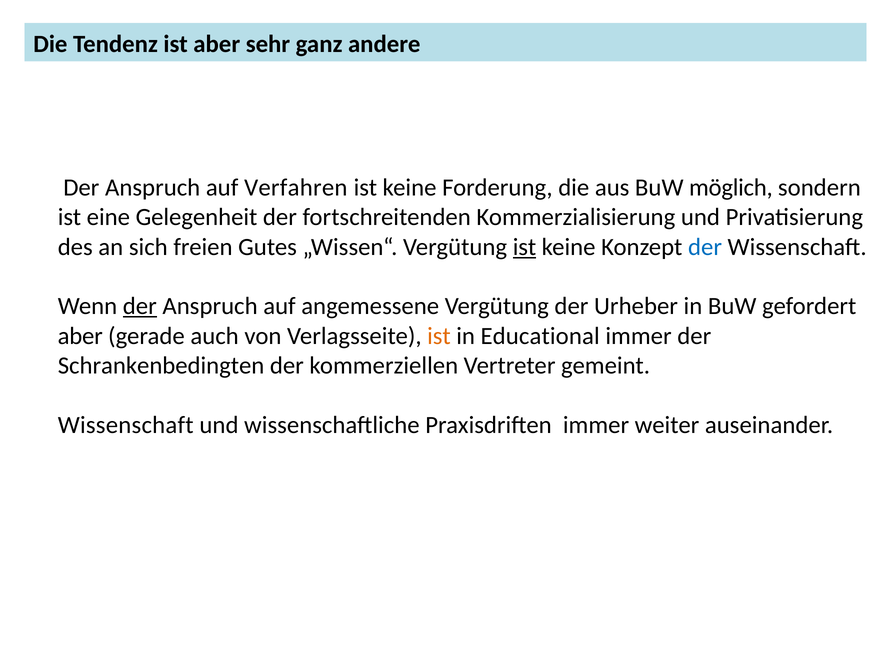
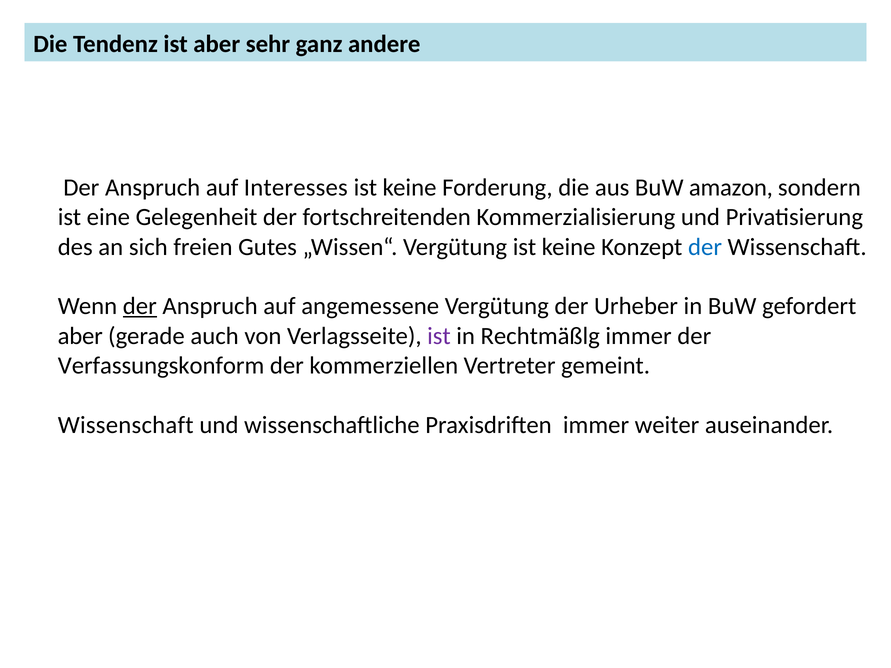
Verfahren: Verfahren -> Interesses
möglich: möglich -> amazon
ist at (524, 247) underline: present -> none
ist at (439, 336) colour: orange -> purple
Educational: Educational -> Rechtmäßlg
Schrankenbedingten: Schrankenbedingten -> Verfassungskonform
